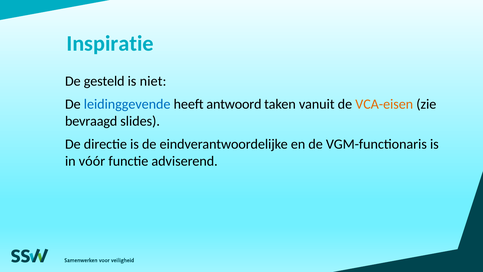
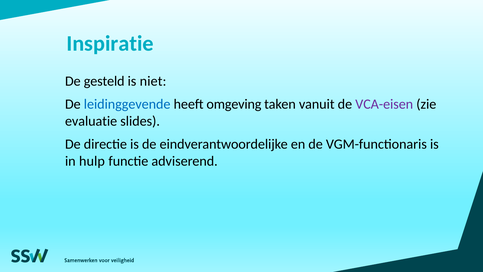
antwoord: antwoord -> omgeving
VCA-eisen colour: orange -> purple
bevraagd: bevraagd -> evaluatie
vóór: vóór -> hulp
